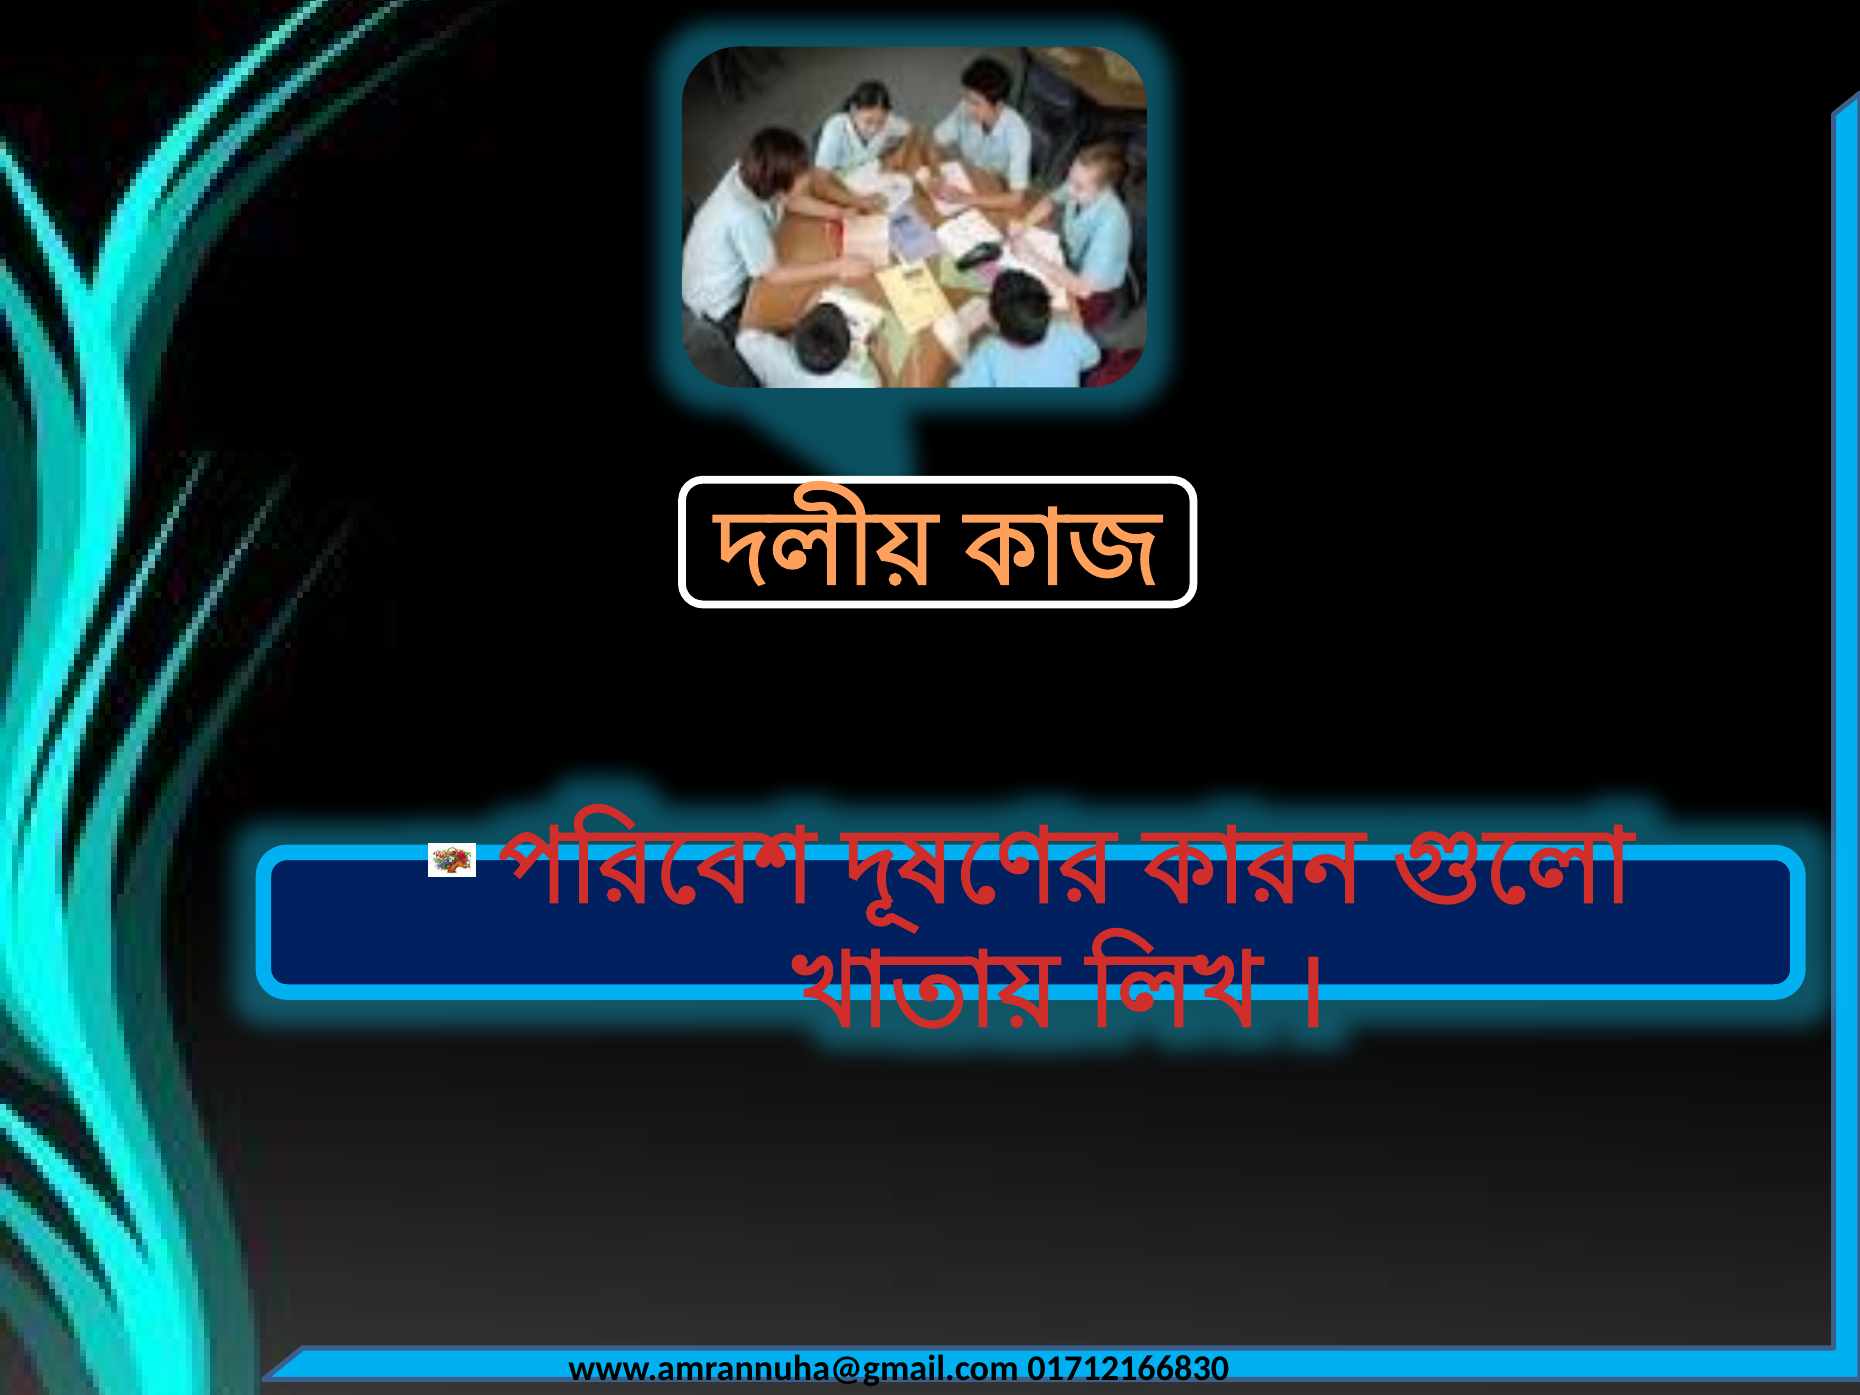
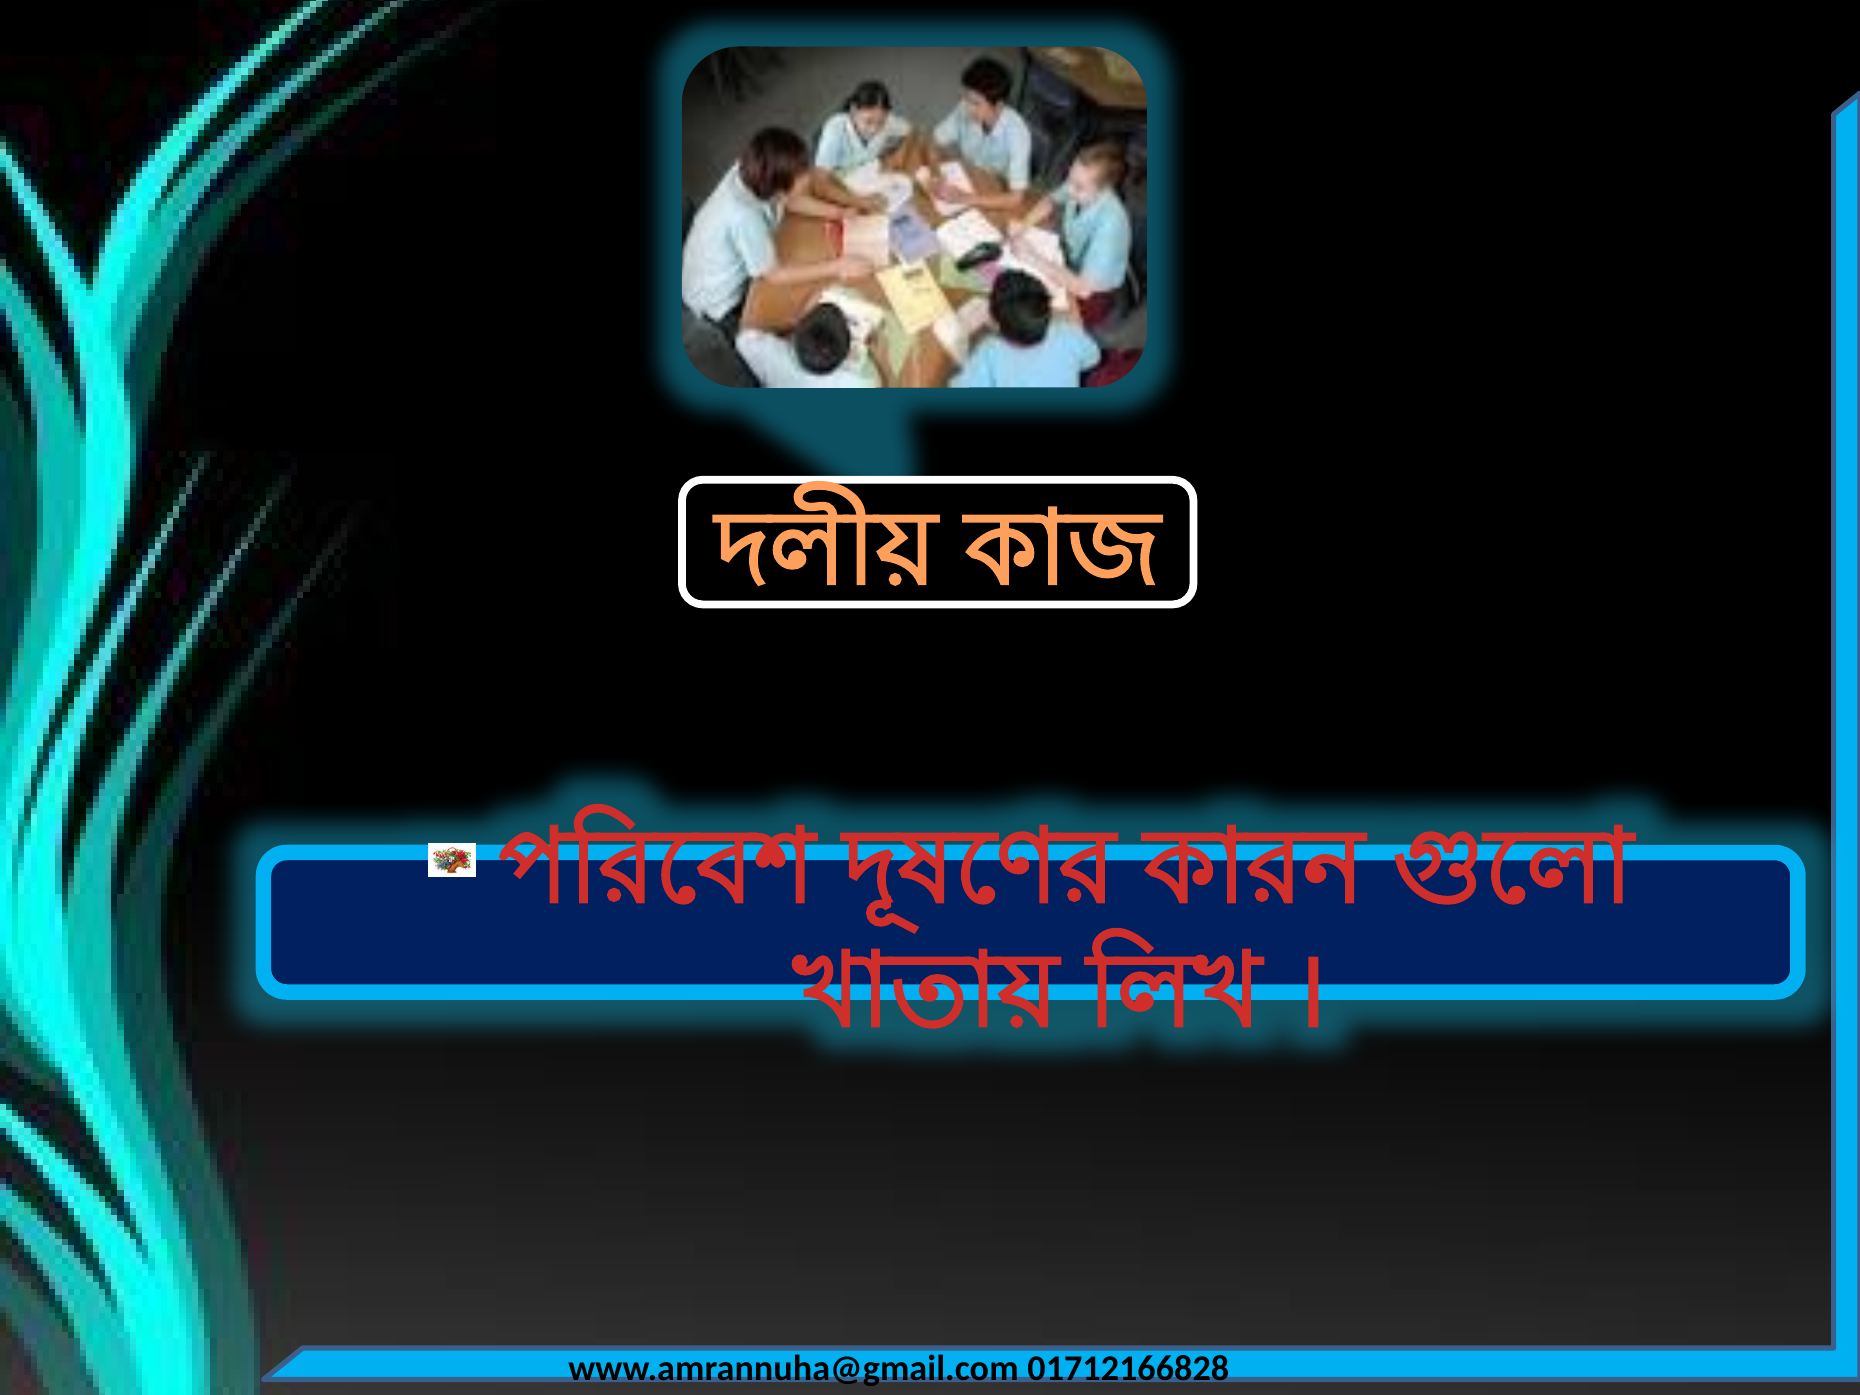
01712166830: 01712166830 -> 01712166828
